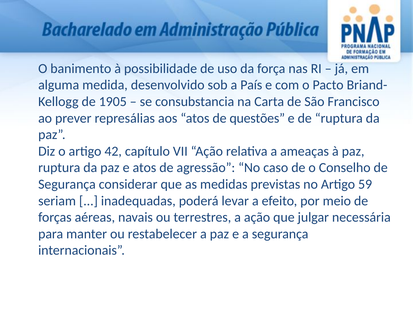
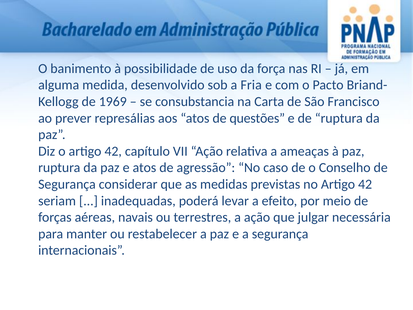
País: País -> Fria
1905: 1905 -> 1969
no Artigo 59: 59 -> 42
